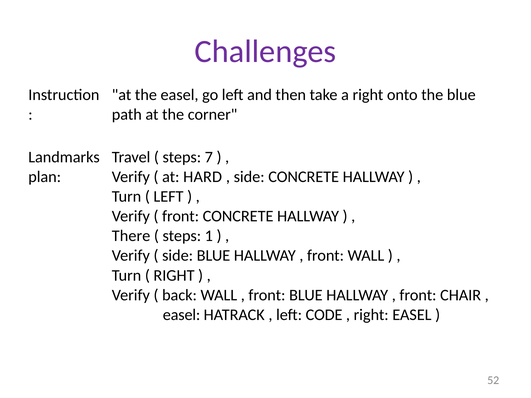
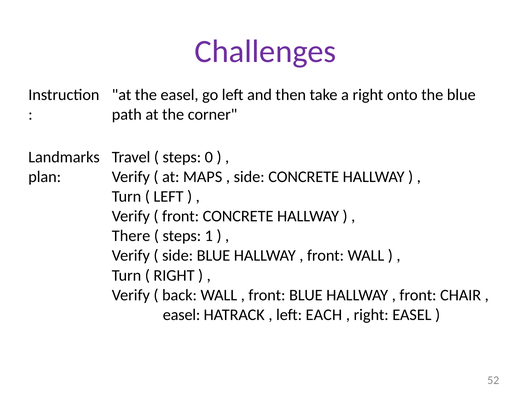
7: 7 -> 0
HARD: HARD -> MAPS
CODE: CODE -> EACH
